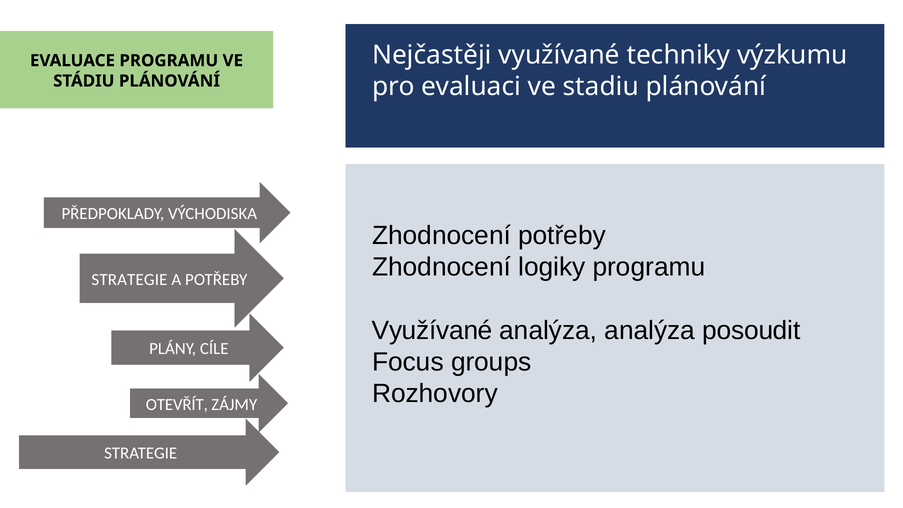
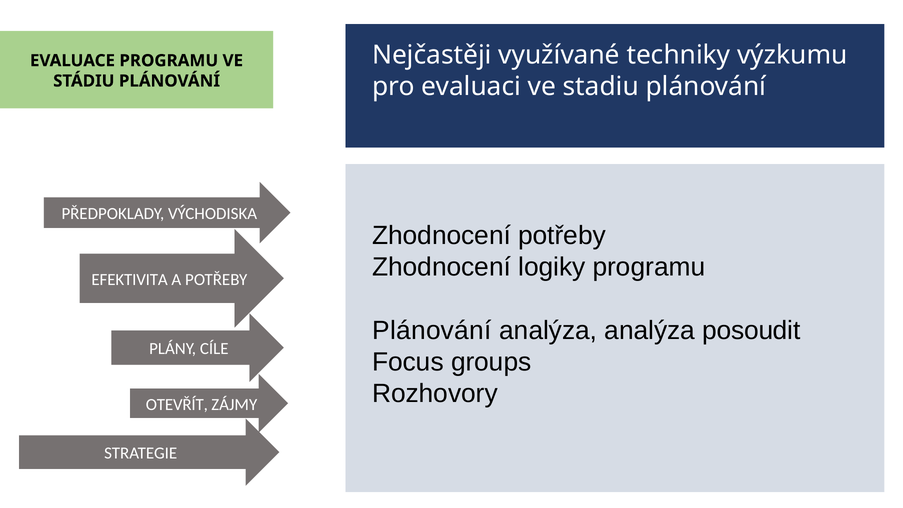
STRATEGIE at (129, 279): STRATEGIE -> EFEKTIVITA
Využívané at (432, 330): Využívané -> Plánování
